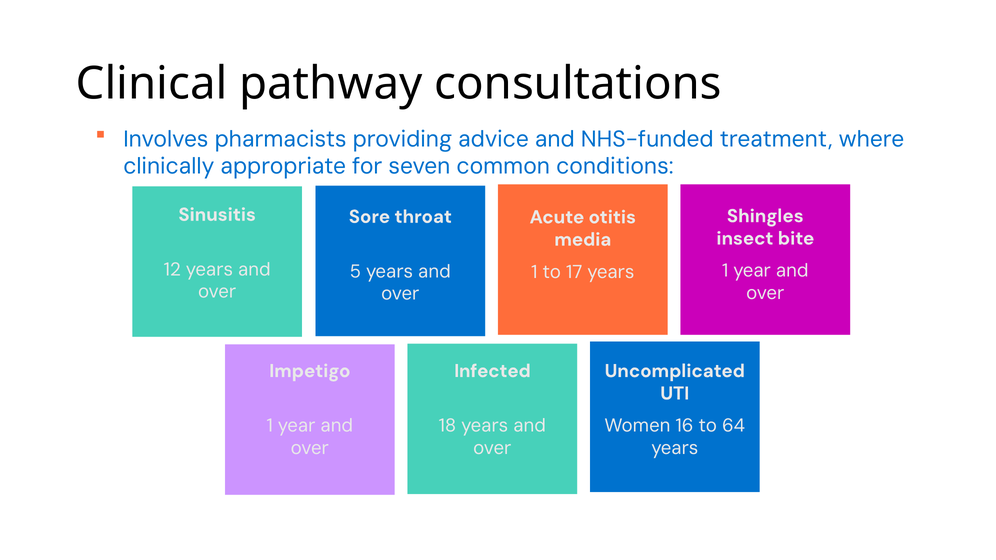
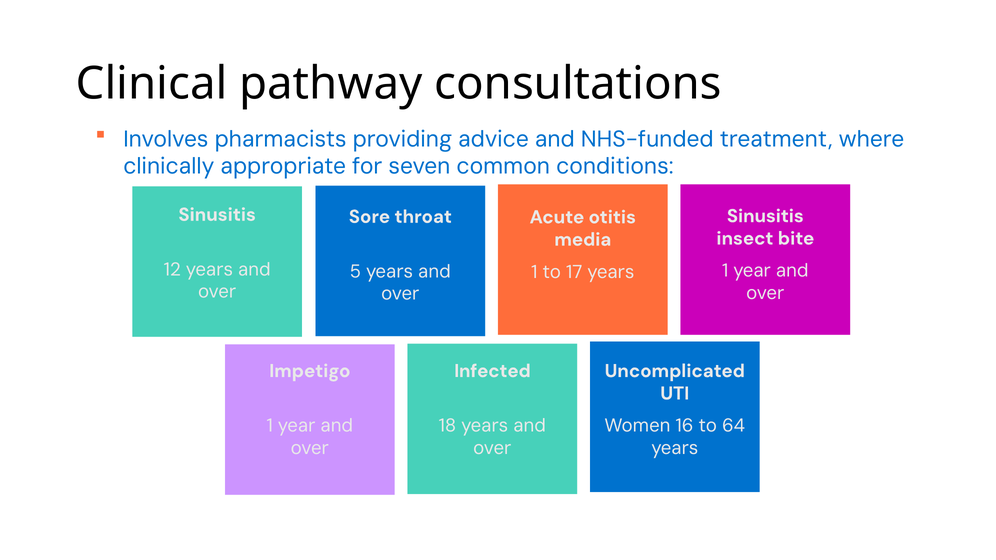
Shingles at (765, 216): Shingles -> Sinusitis
